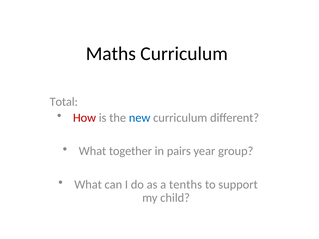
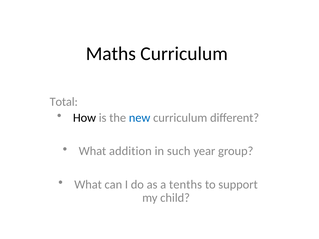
How colour: red -> black
together: together -> addition
pairs: pairs -> such
